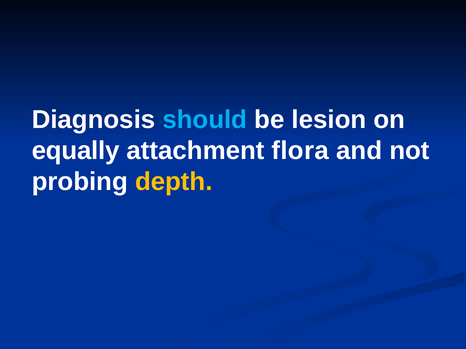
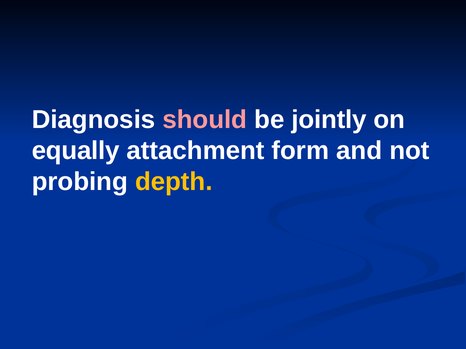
should colour: light blue -> pink
lesion: lesion -> jointly
flora: flora -> form
